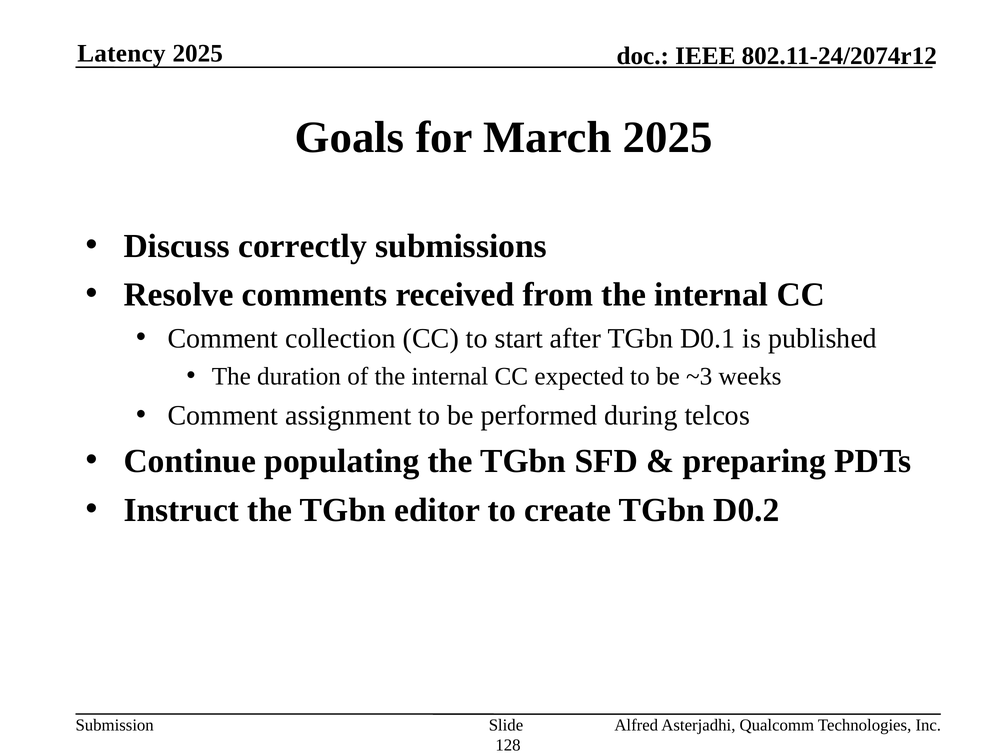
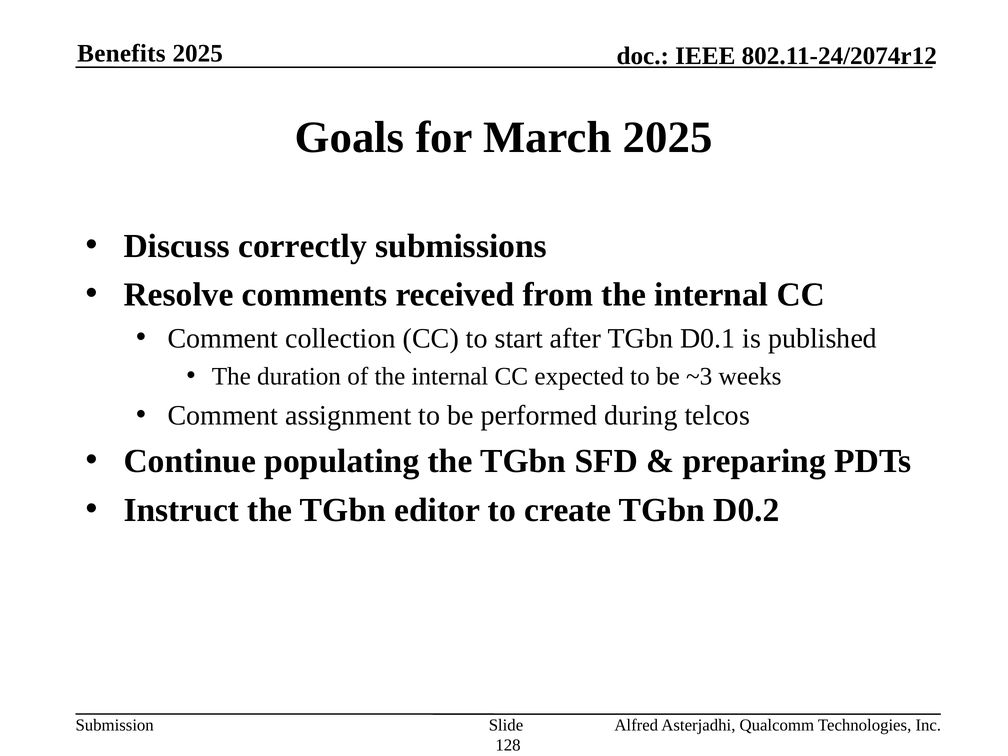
Latency: Latency -> Benefits
